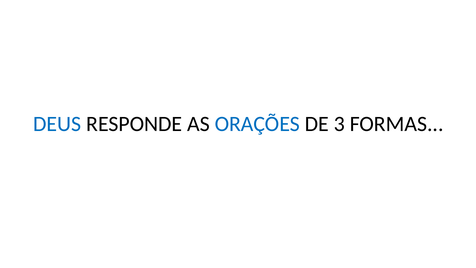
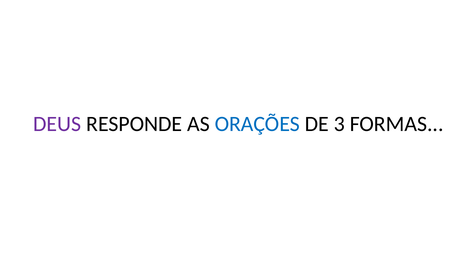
DEUS colour: blue -> purple
